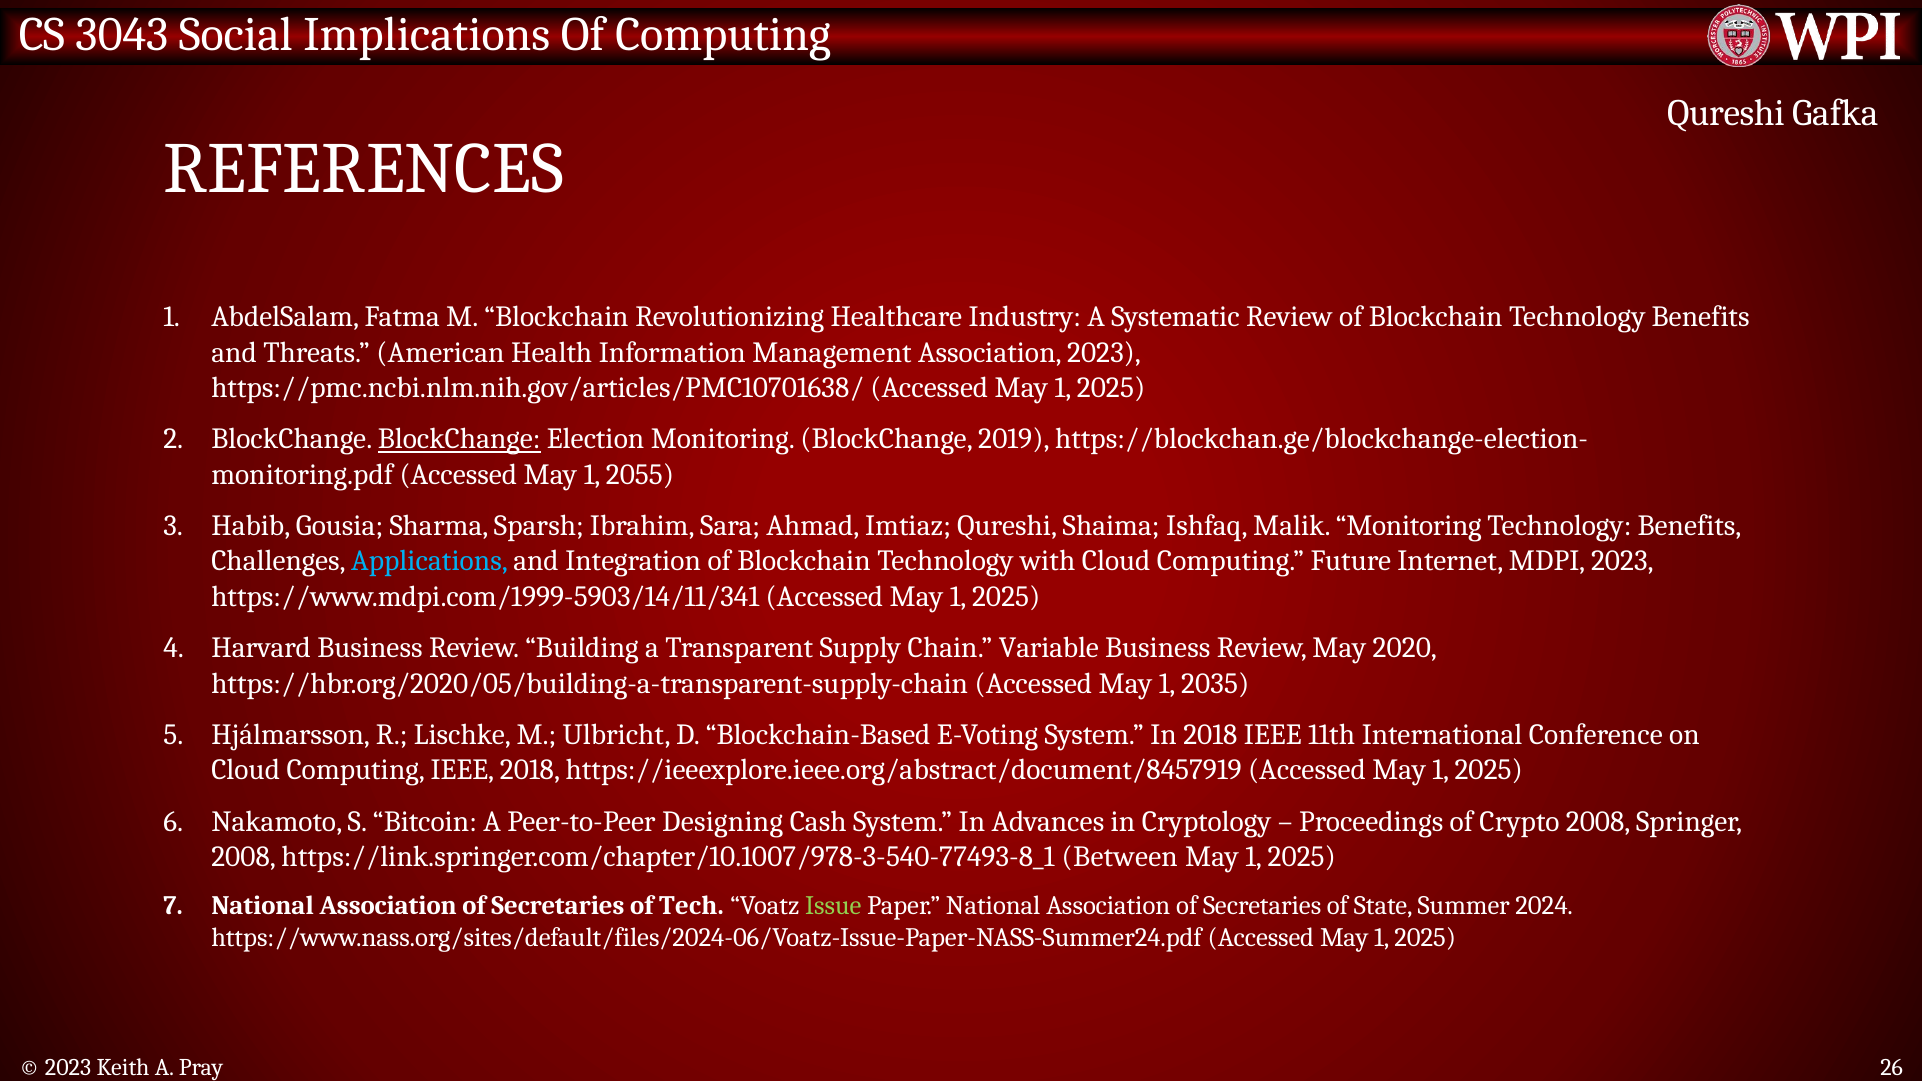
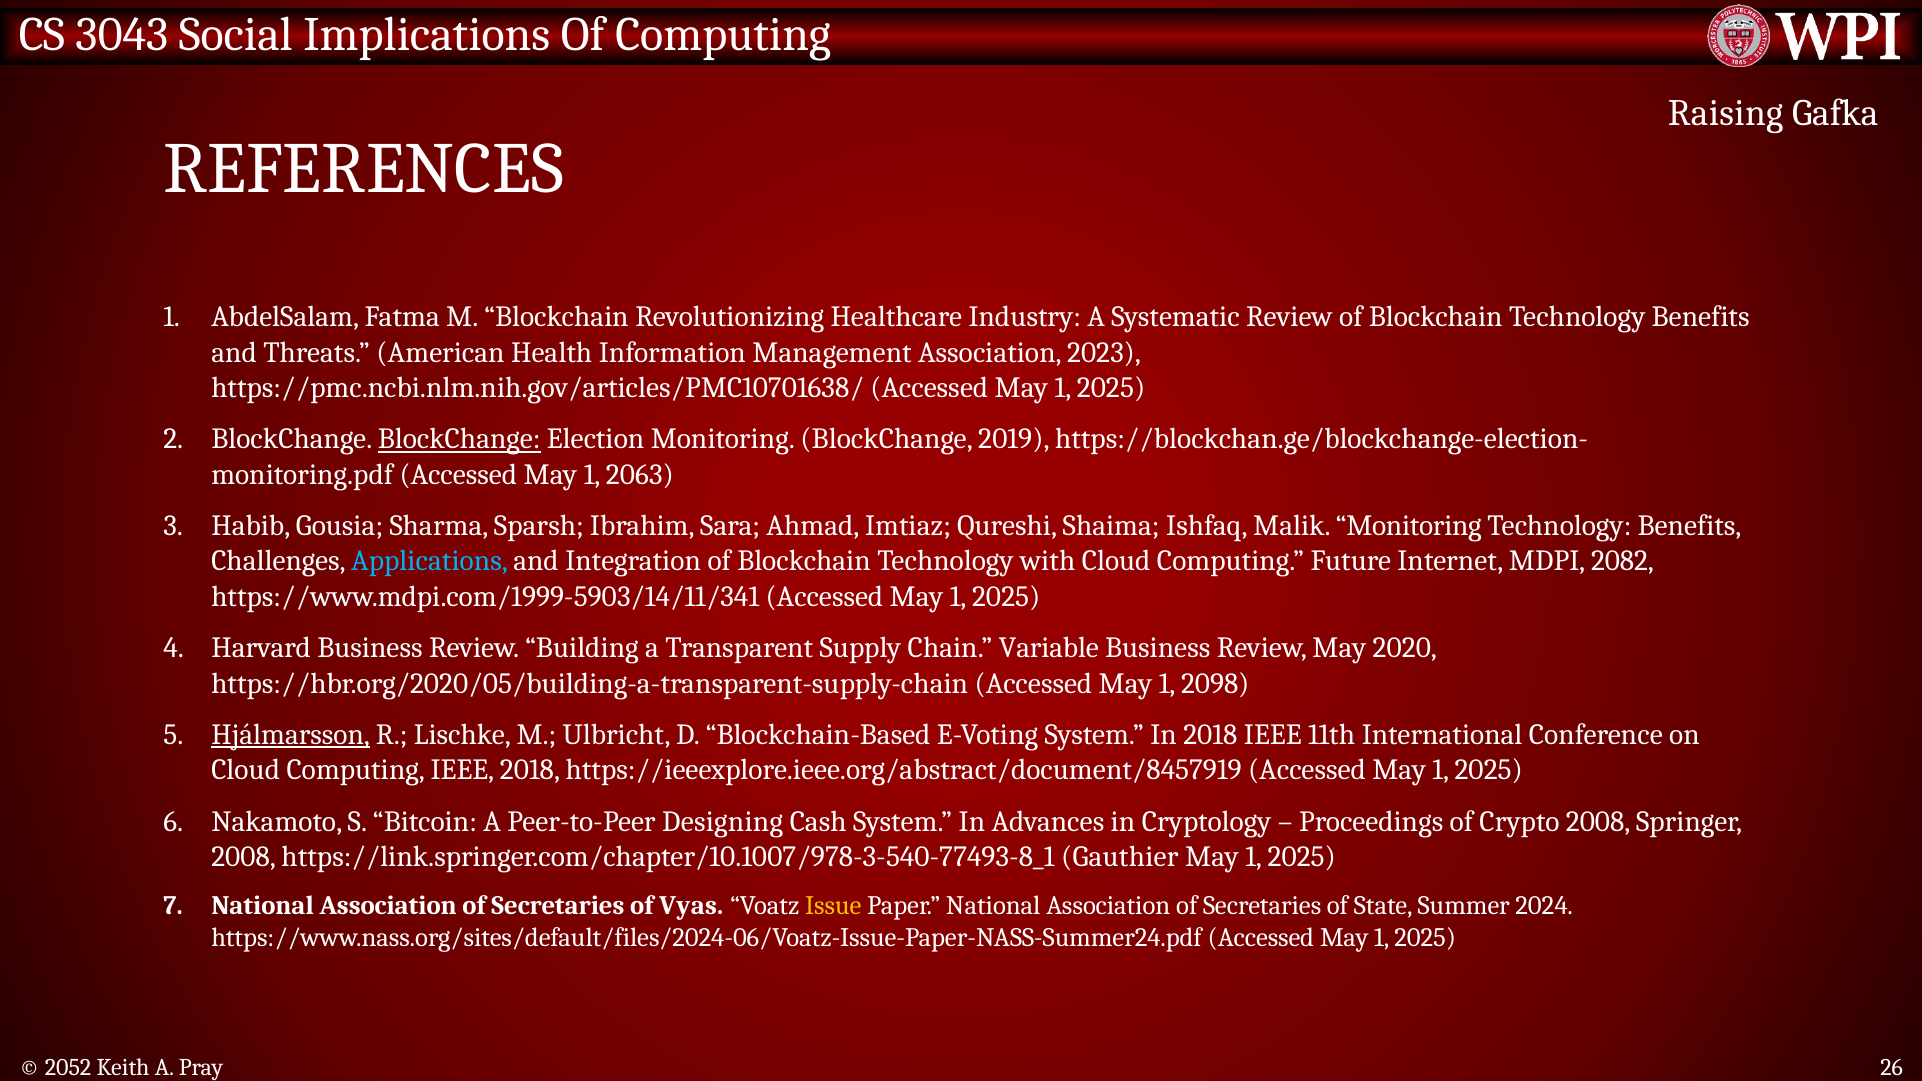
Qureshi at (1726, 113): Qureshi -> Raising
2055: 2055 -> 2063
MDPI 2023: 2023 -> 2082
2035: 2035 -> 2098
Hjálmarsson underline: none -> present
Between: Between -> Gauthier
Tech: Tech -> Vyas
Issue colour: light green -> yellow
2023 at (68, 1067): 2023 -> 2052
